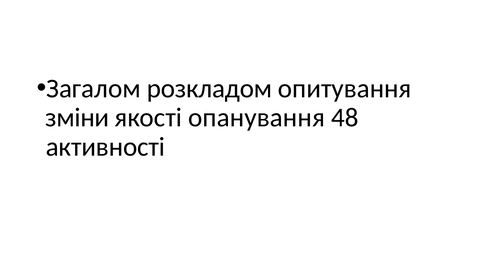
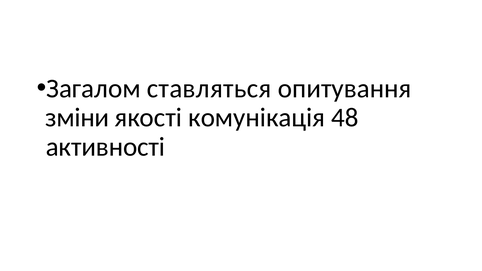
розкладом: розкладом -> ставляться
опанування: опанування -> комунікація
